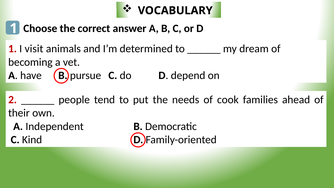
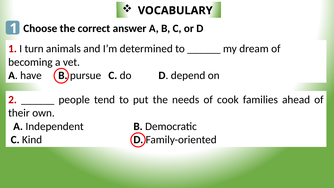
visit: visit -> turn
